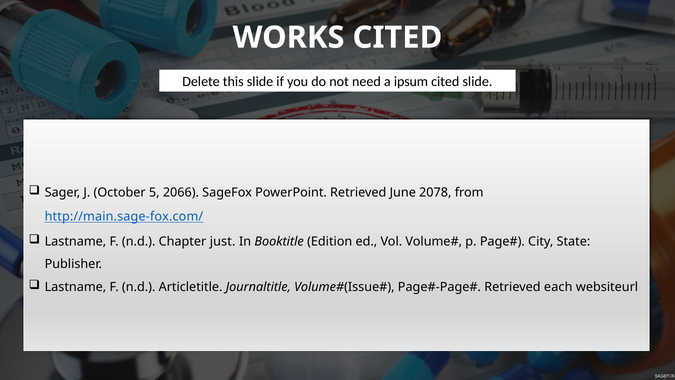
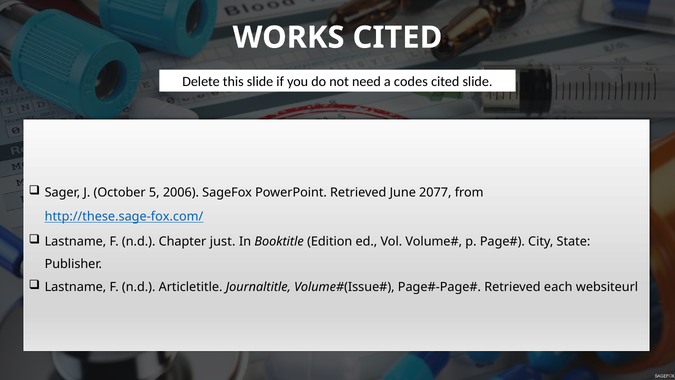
ipsum: ipsum -> codes
2066: 2066 -> 2006
2078: 2078 -> 2077
http://main.sage-fox.com/: http://main.sage-fox.com/ -> http://these.sage-fox.com/
